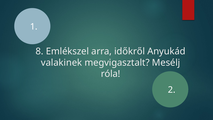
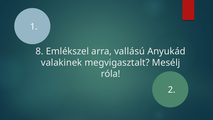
időkről: időkről -> vallású
